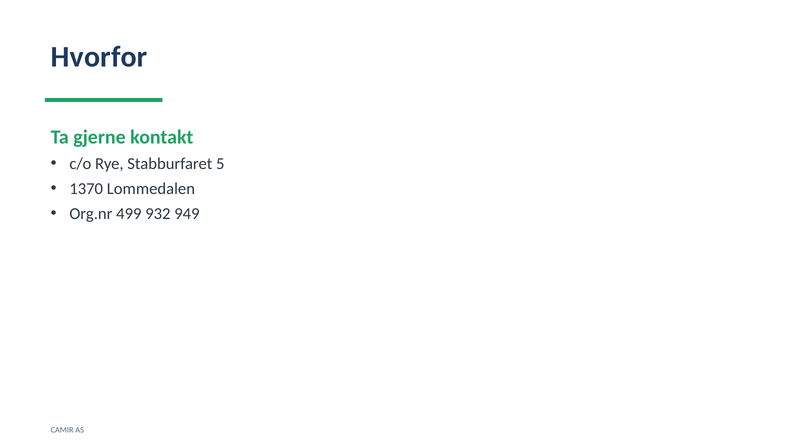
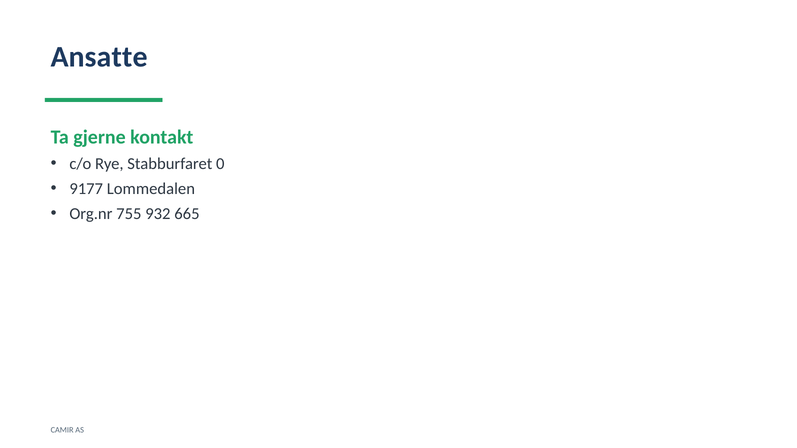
Hvorfor: Hvorfor -> Ansatte
5: 5 -> 0
1370: 1370 -> 9177
499: 499 -> 755
949: 949 -> 665
